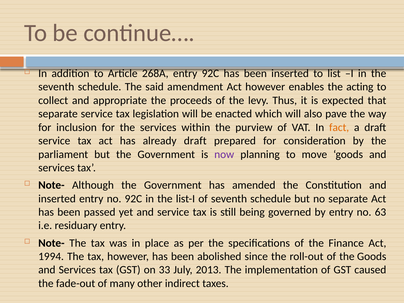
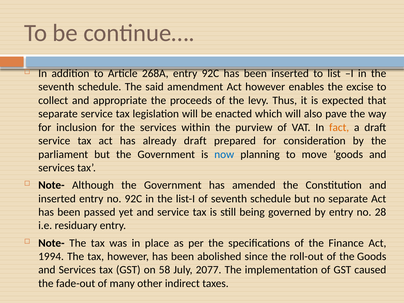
acting: acting -> excise
now colour: purple -> blue
63: 63 -> 28
33: 33 -> 58
2013: 2013 -> 2077
